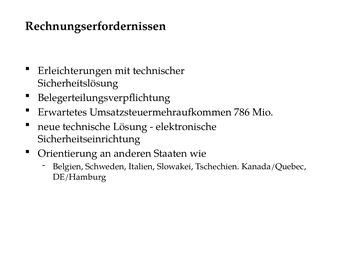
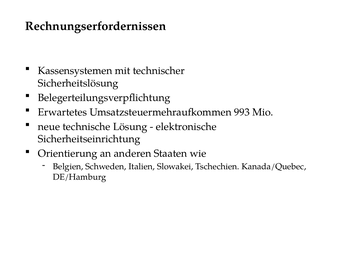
Erleichterungen: Erleichterungen -> Kassensystemen
786: 786 -> 993
